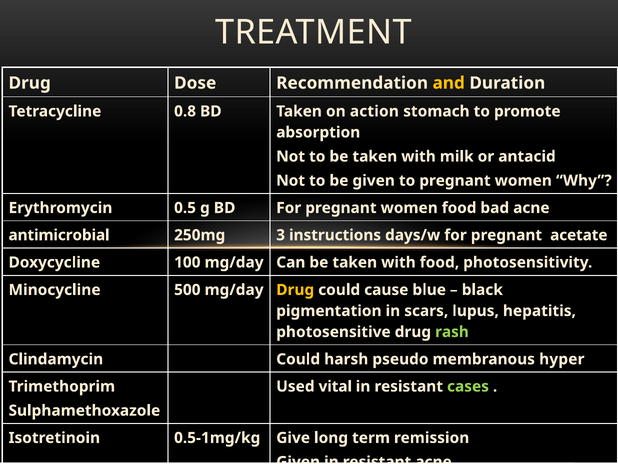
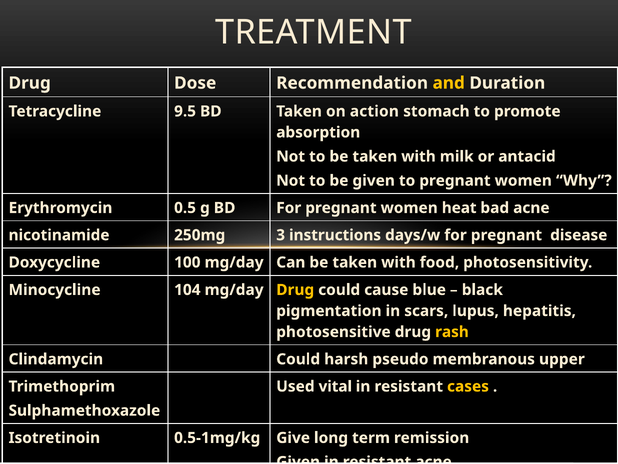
0.8: 0.8 -> 9.5
women food: food -> heat
antimicrobial: antimicrobial -> nicotinamide
acetate: acetate -> disease
500: 500 -> 104
rash colour: light green -> yellow
hyper: hyper -> upper
cases colour: light green -> yellow
